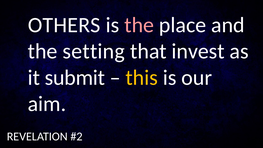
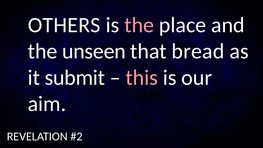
setting: setting -> unseen
invest: invest -> bread
this colour: yellow -> pink
